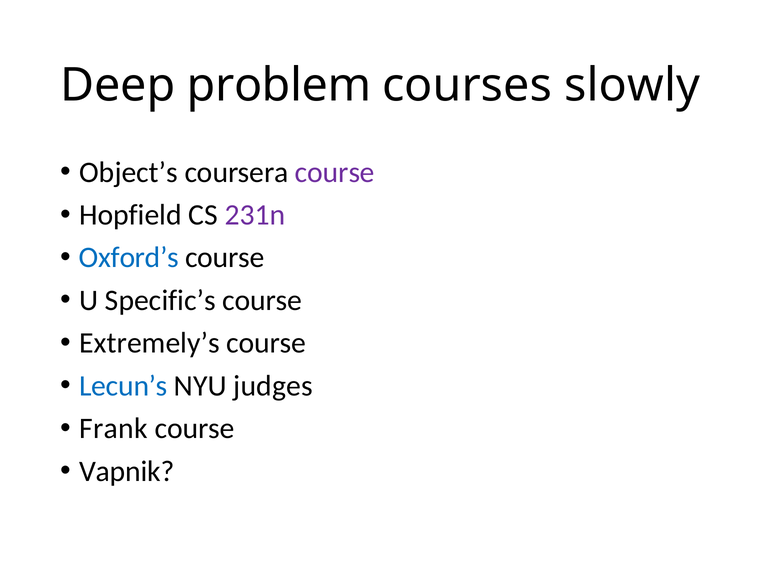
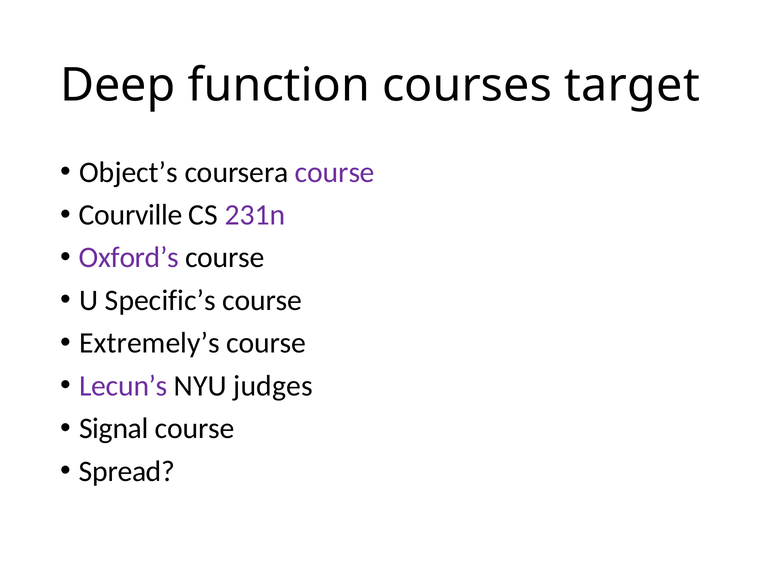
problem: problem -> function
slowly: slowly -> target
Hopfield: Hopfield -> Courville
Oxford’s colour: blue -> purple
Lecun’s colour: blue -> purple
Frank: Frank -> Signal
Vapnik: Vapnik -> Spread
